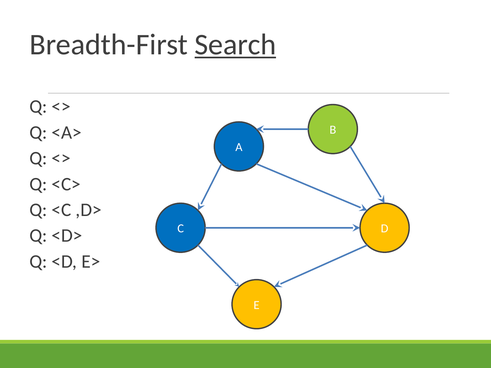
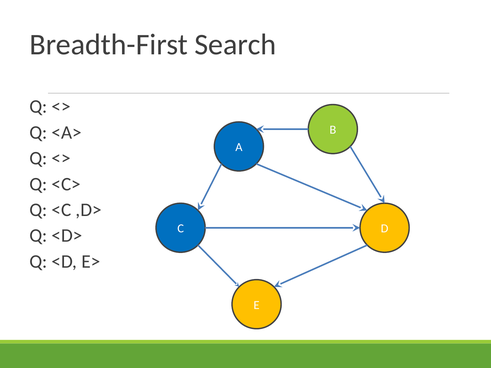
Search underline: present -> none
